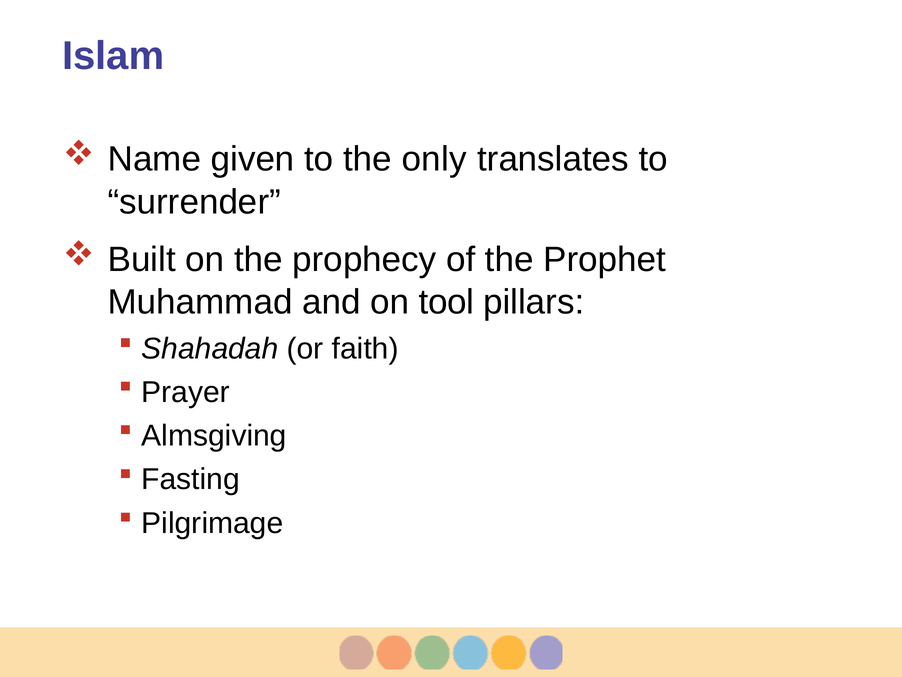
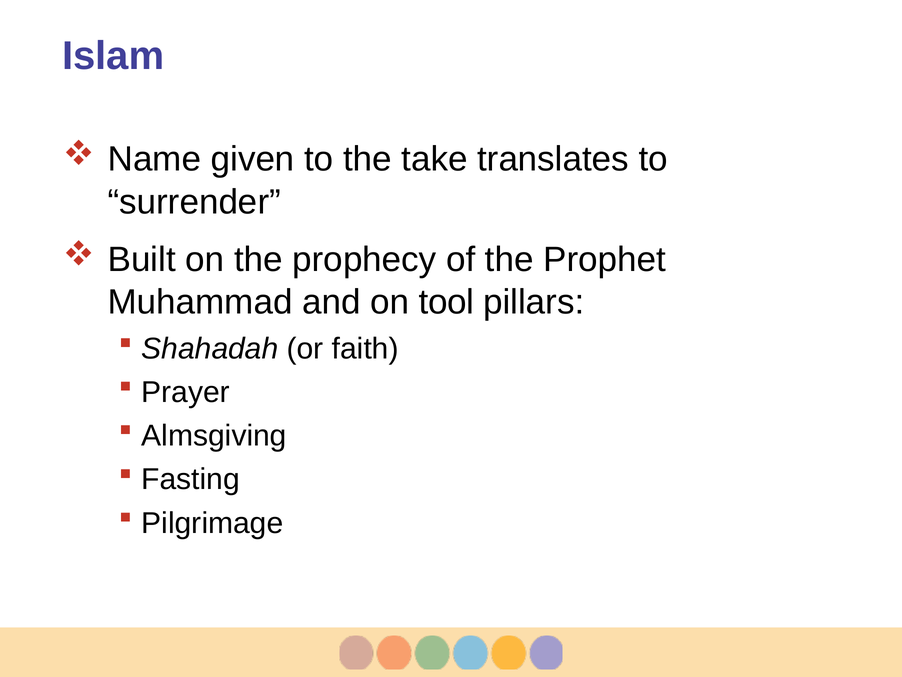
only: only -> take
